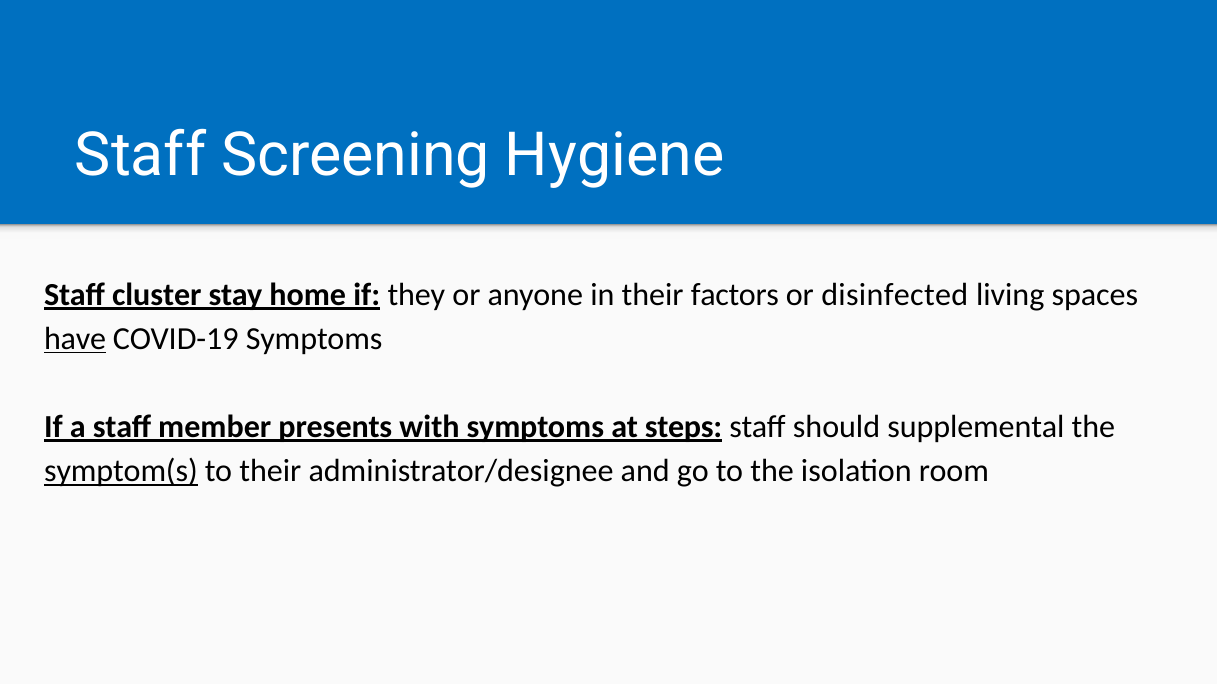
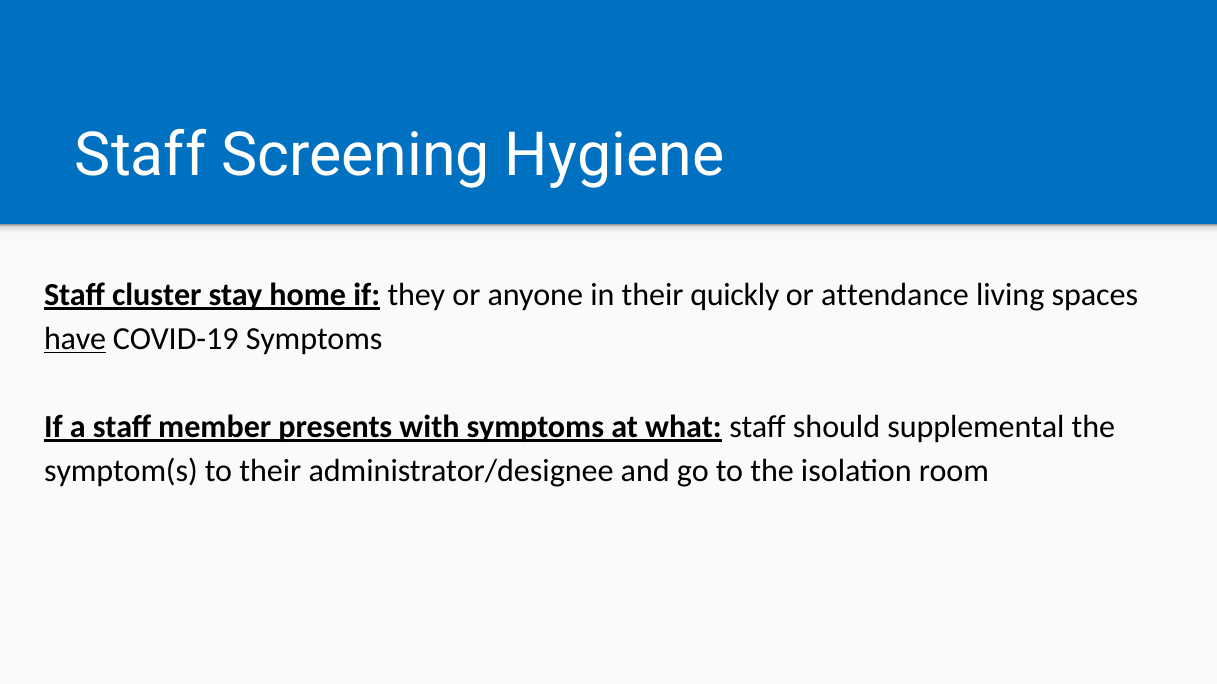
factors: factors -> quickly
disinfected: disinfected -> attendance
steps: steps -> what
symptom(s underline: present -> none
